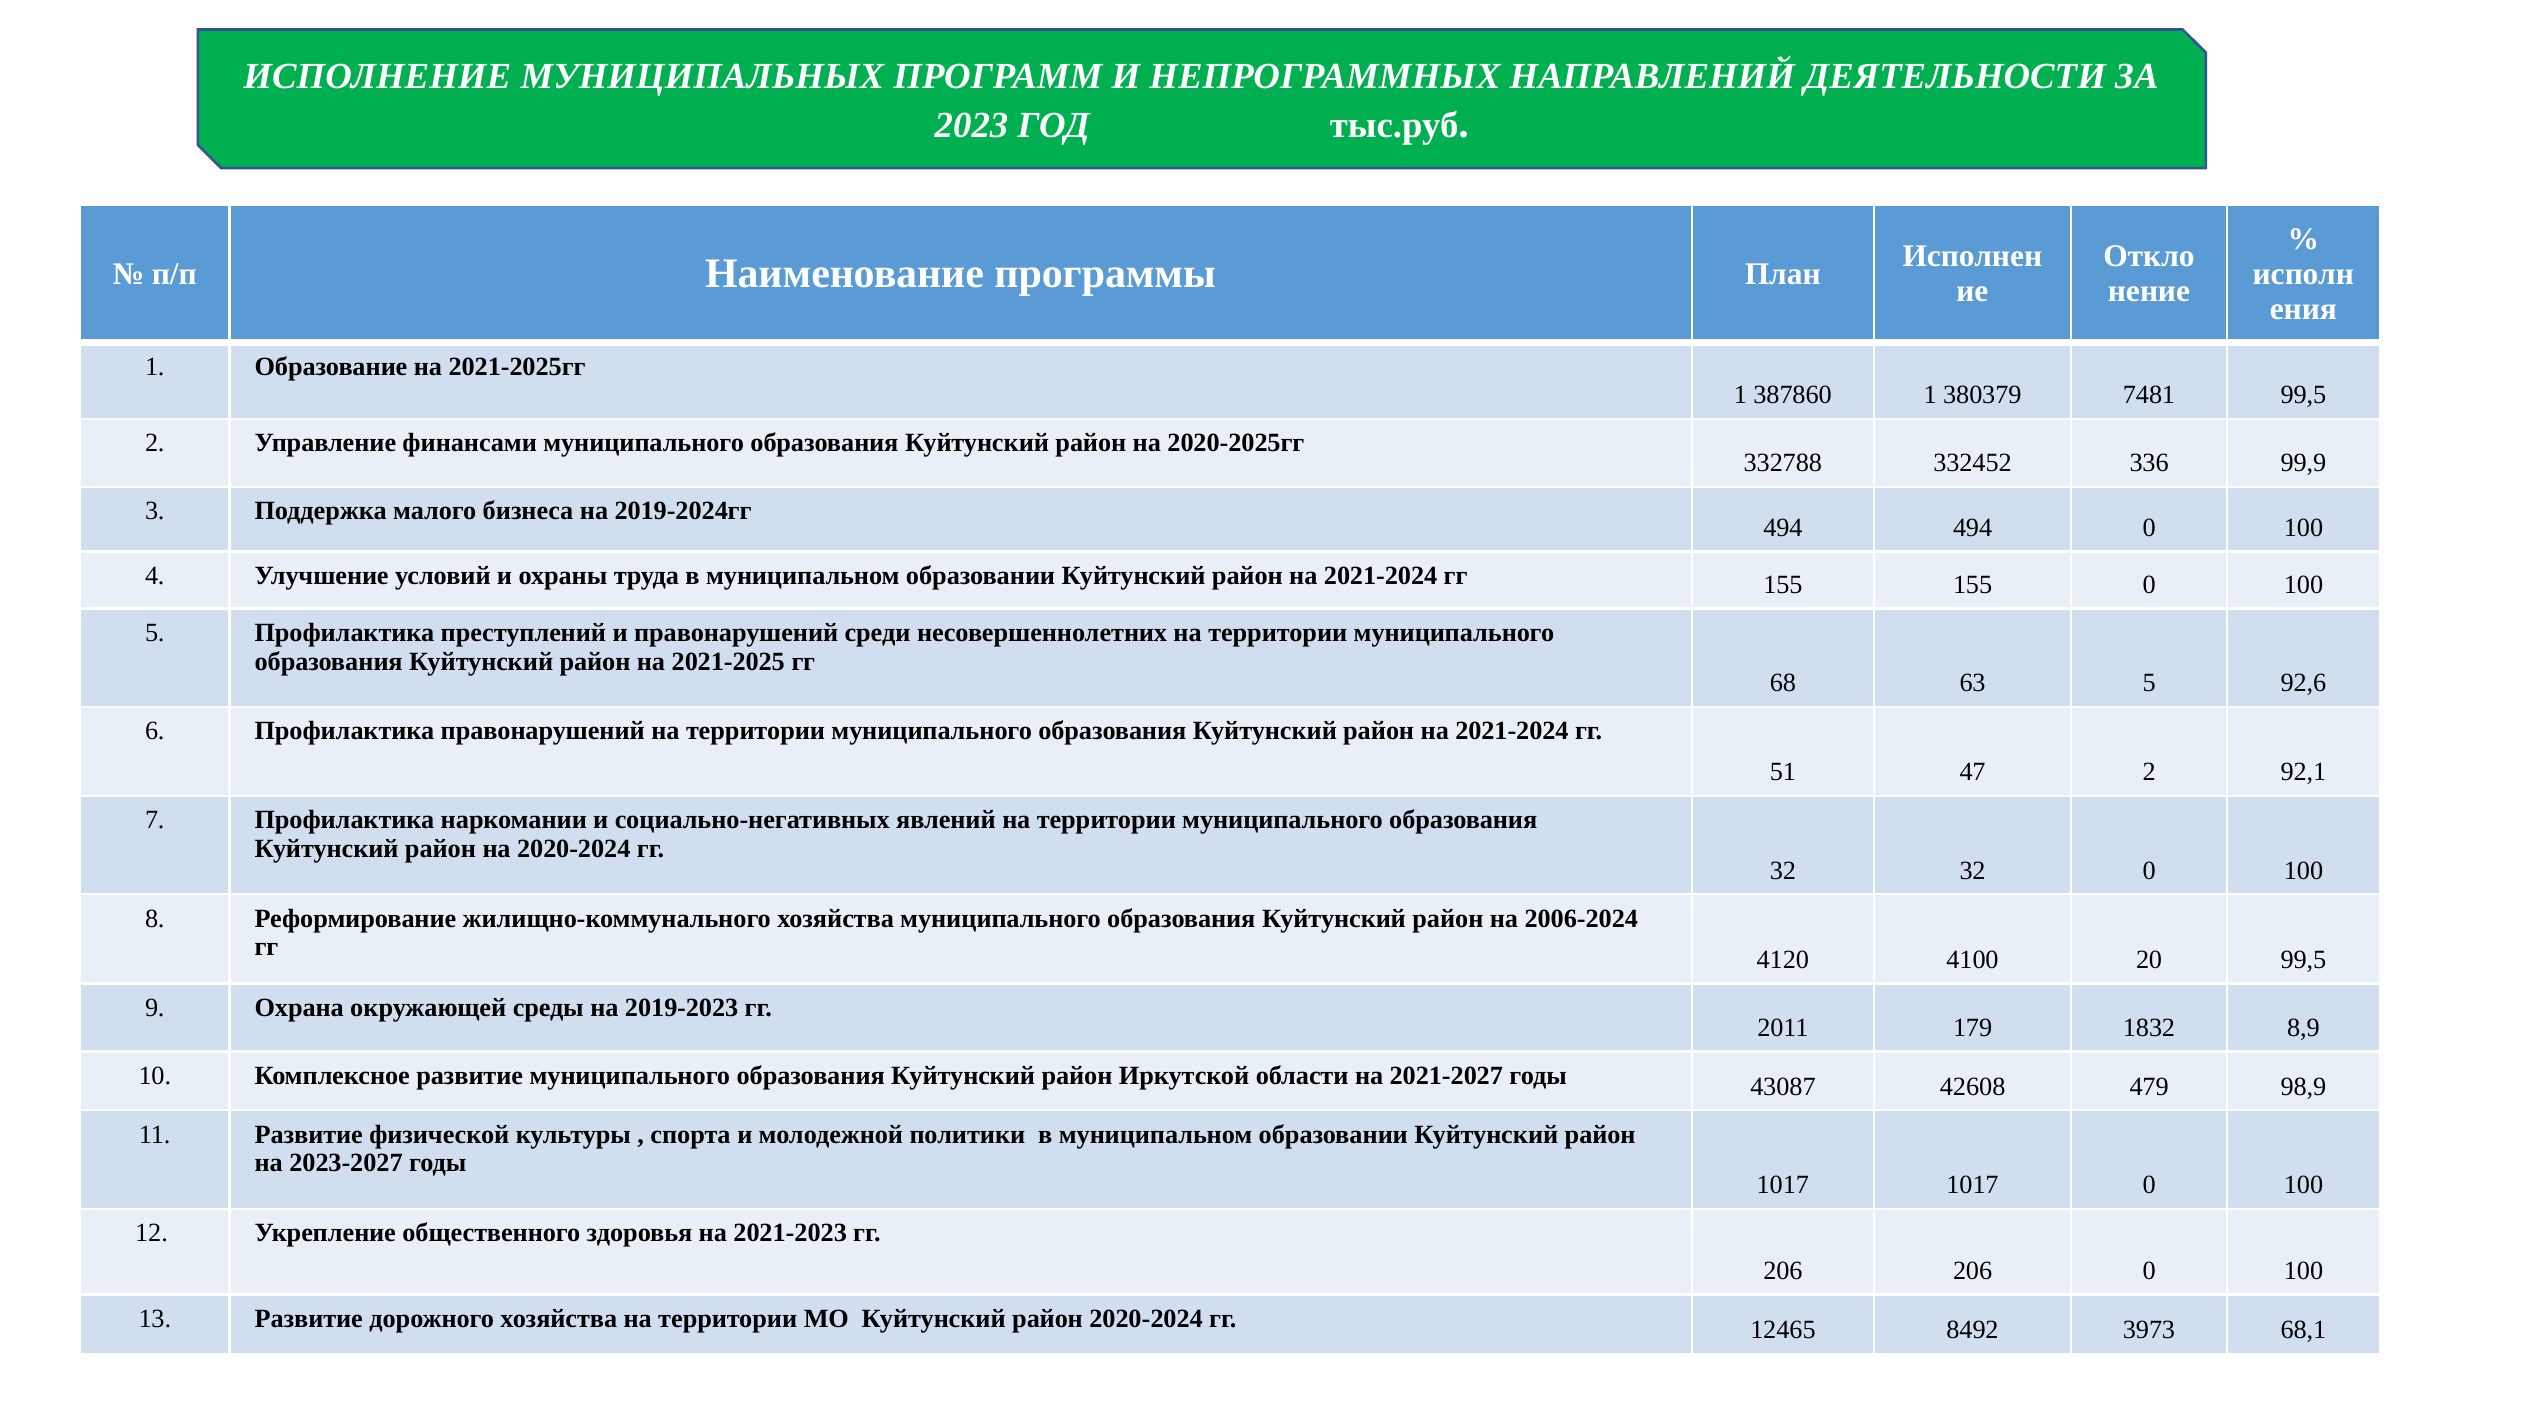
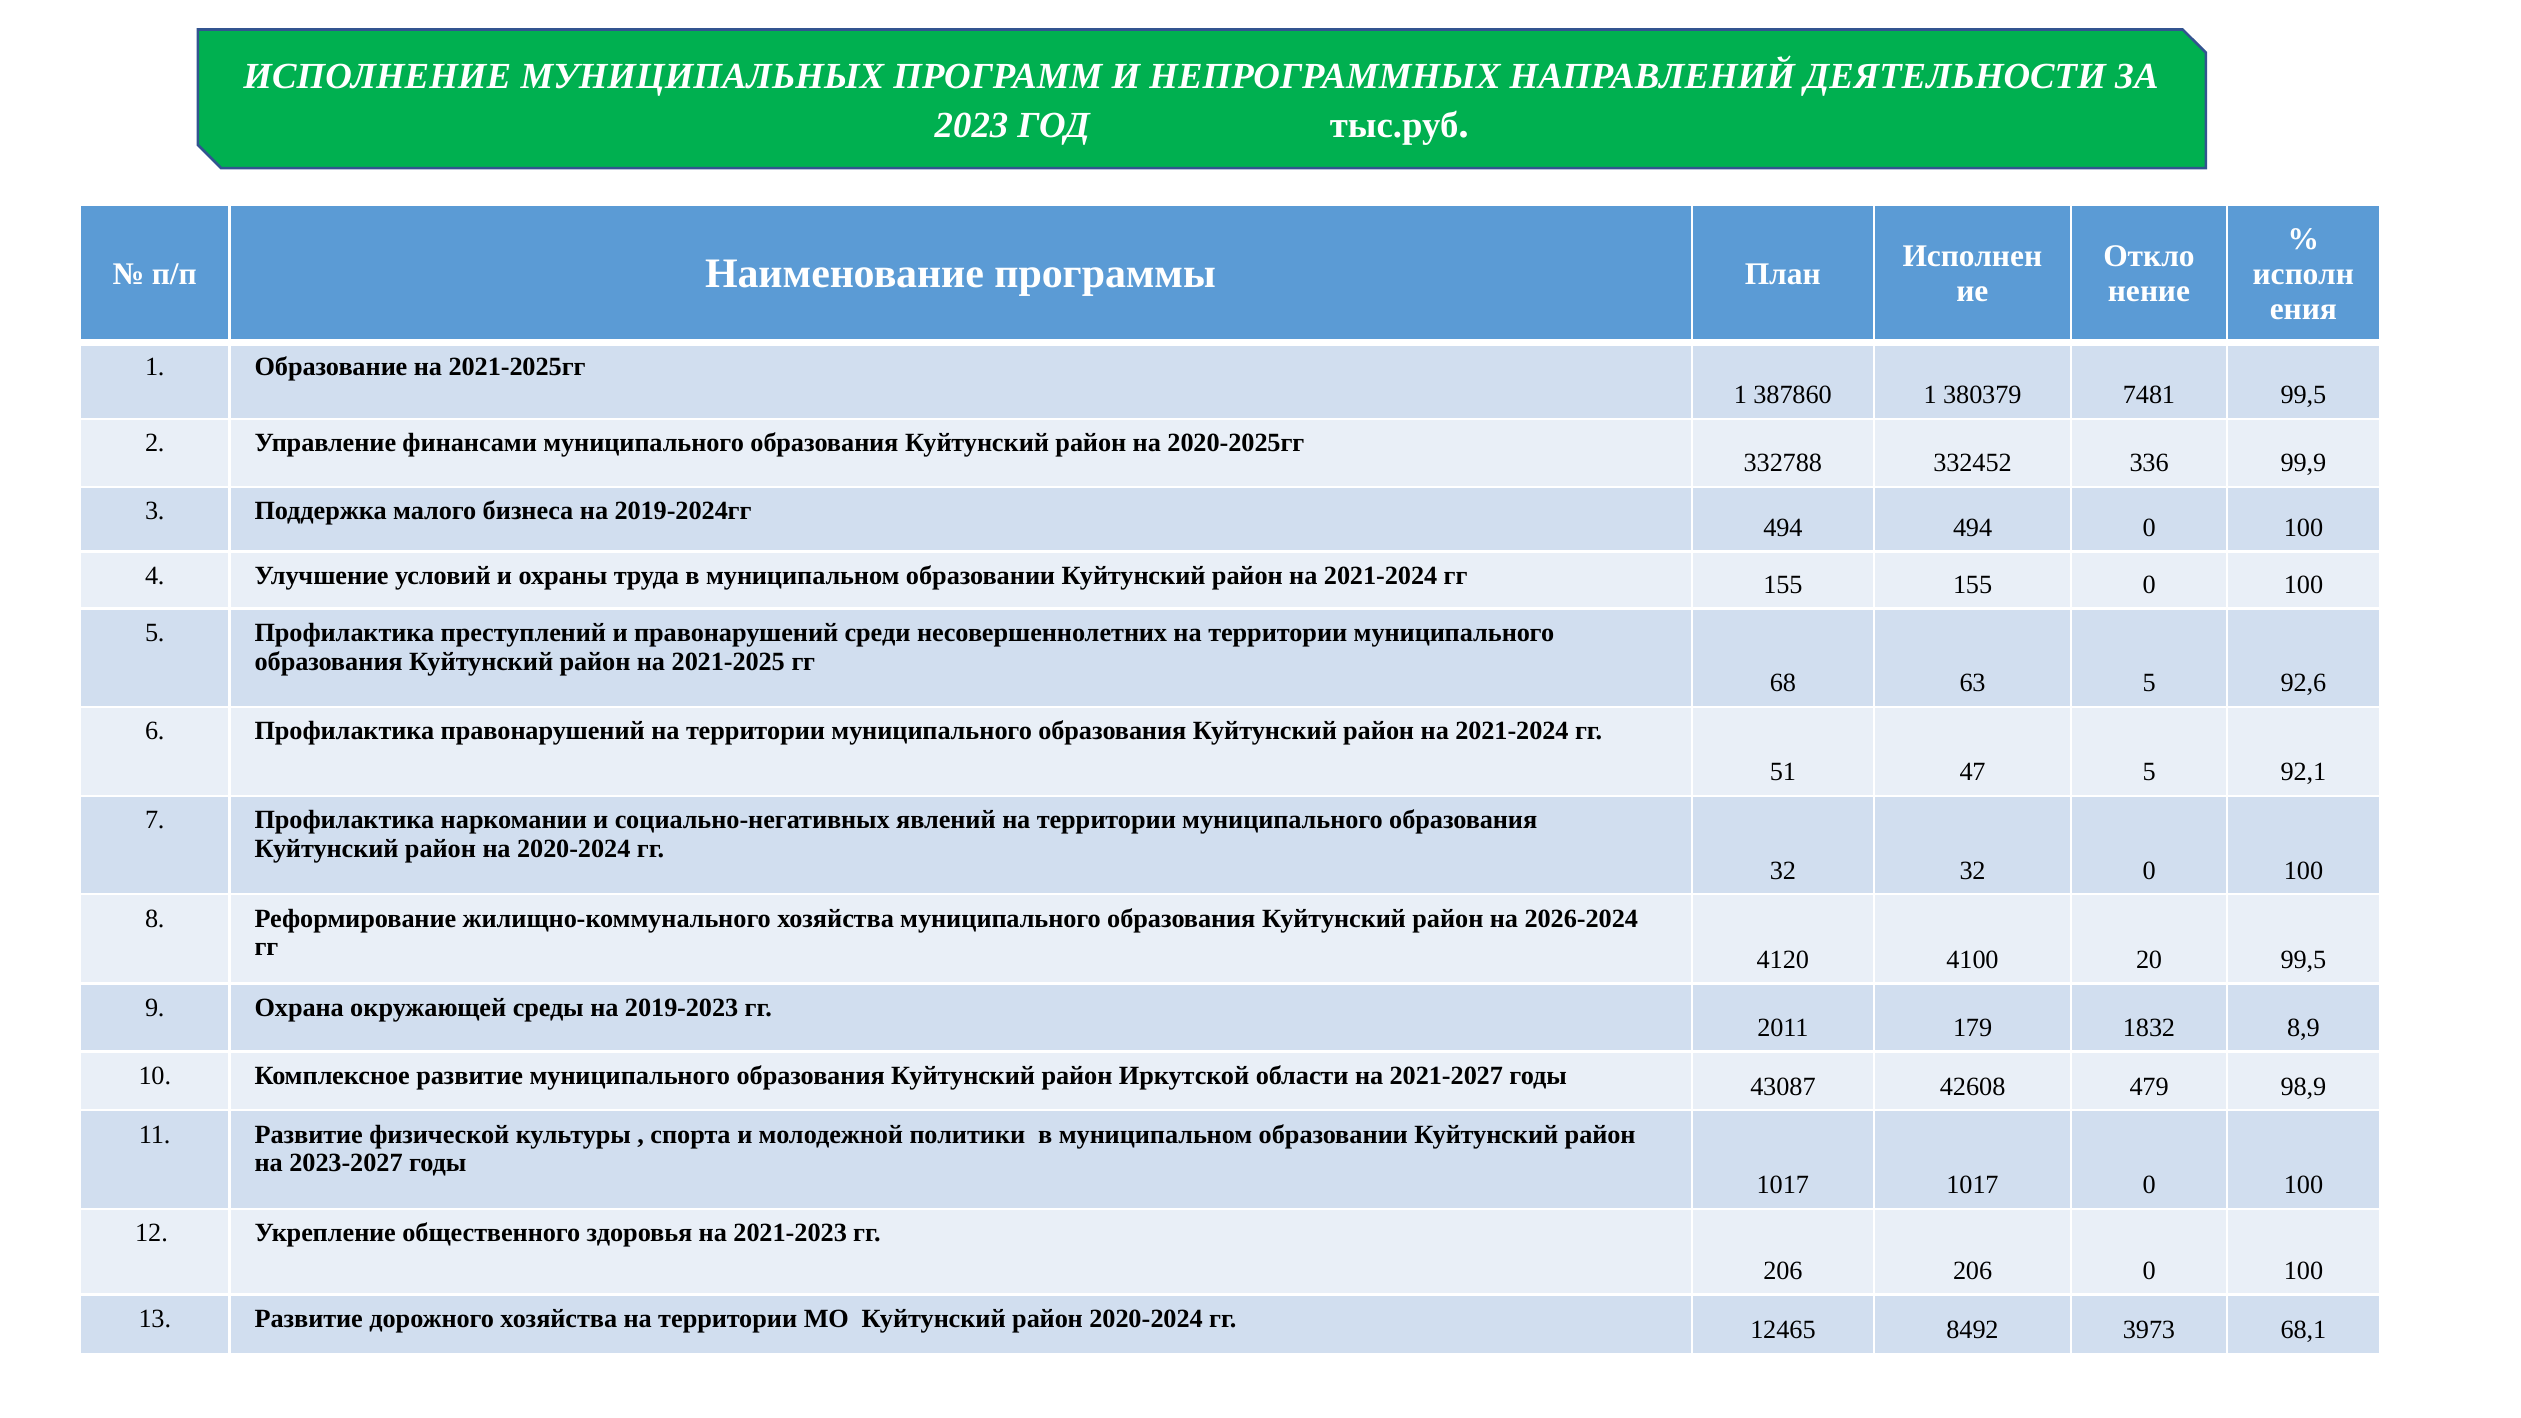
47 2: 2 -> 5
2006-2024: 2006-2024 -> 2026-2024
